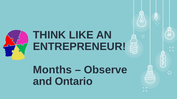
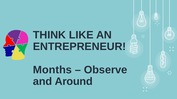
Ontario: Ontario -> Around
